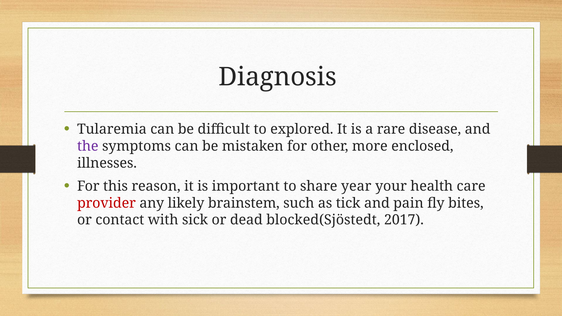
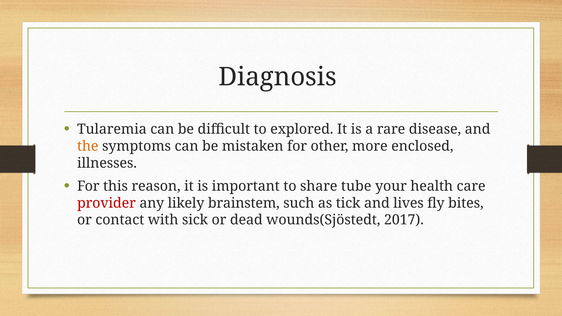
the colour: purple -> orange
year: year -> tube
pain: pain -> lives
blocked(Sjöstedt: blocked(Sjöstedt -> wounds(Sjöstedt
